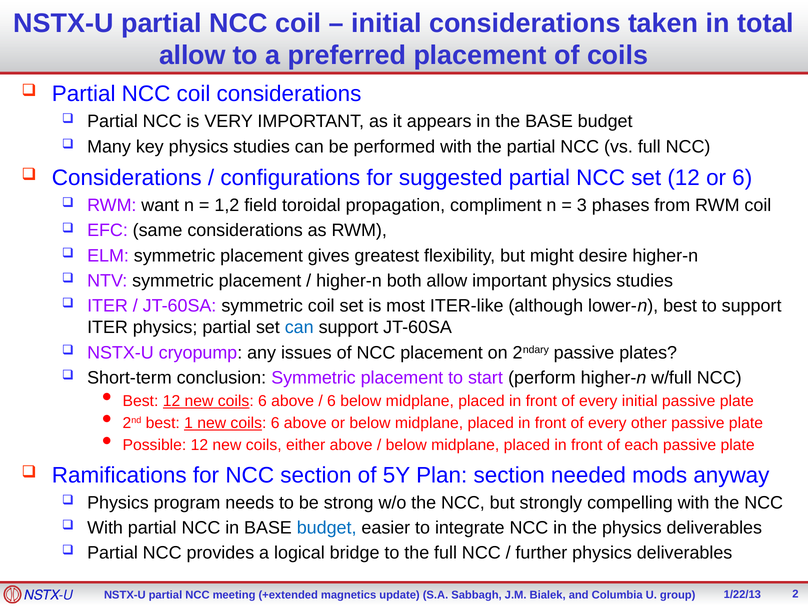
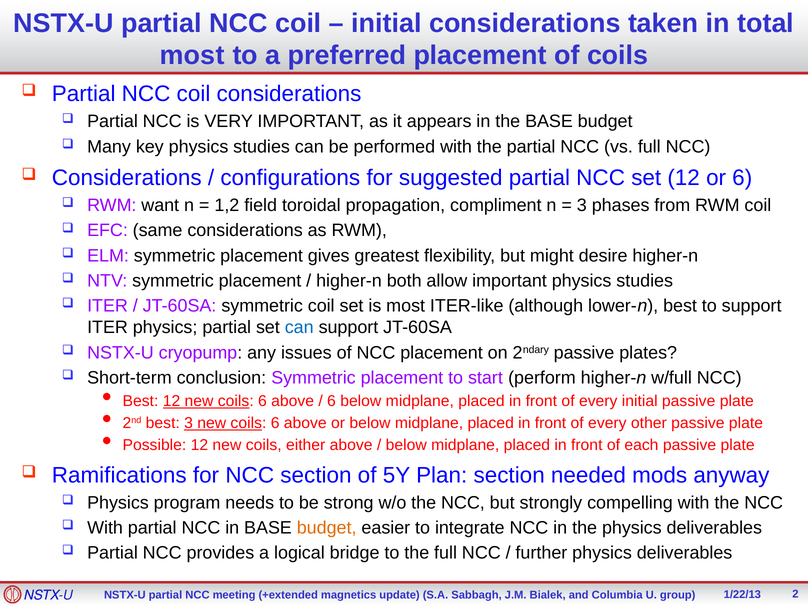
allow at (192, 55): allow -> most
best 1: 1 -> 3
budget at (327, 528) colour: blue -> orange
